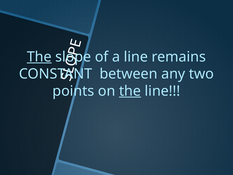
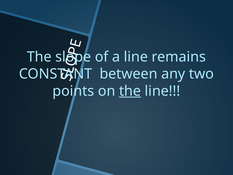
The at (39, 57) underline: present -> none
